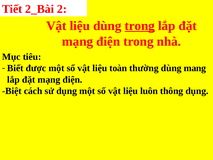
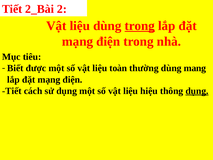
Biệt at (12, 91): Biệt -> Tiết
luôn: luôn -> hiệu
dụng at (197, 91) underline: none -> present
